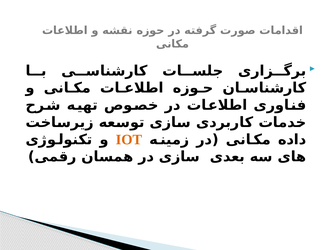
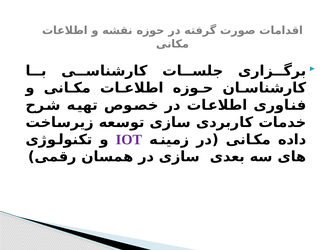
IOT colour: orange -> purple
